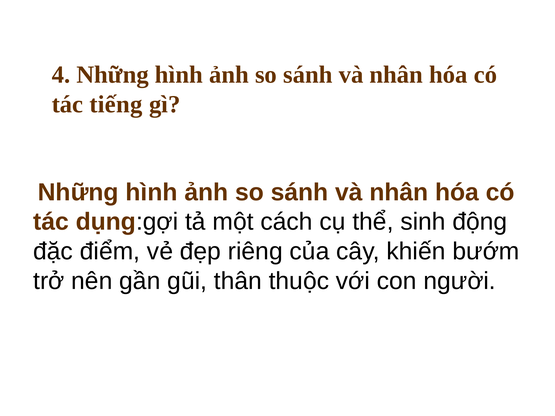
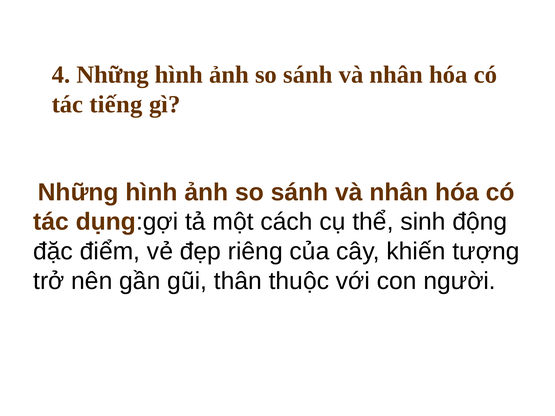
bướm: bướm -> tượng
